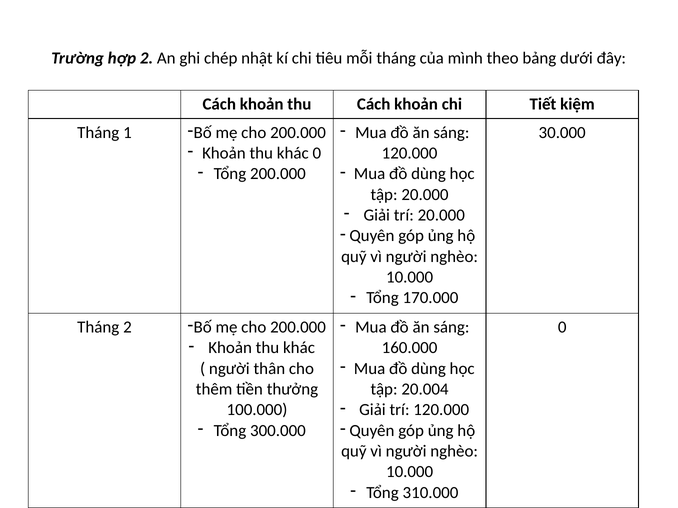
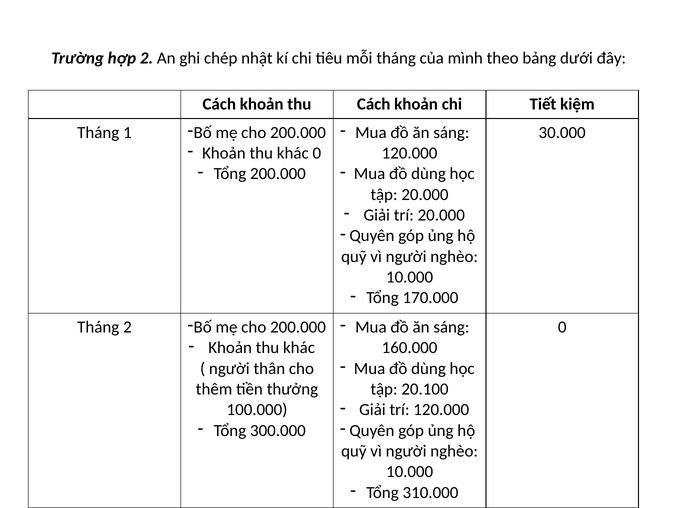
20.004: 20.004 -> 20.100
